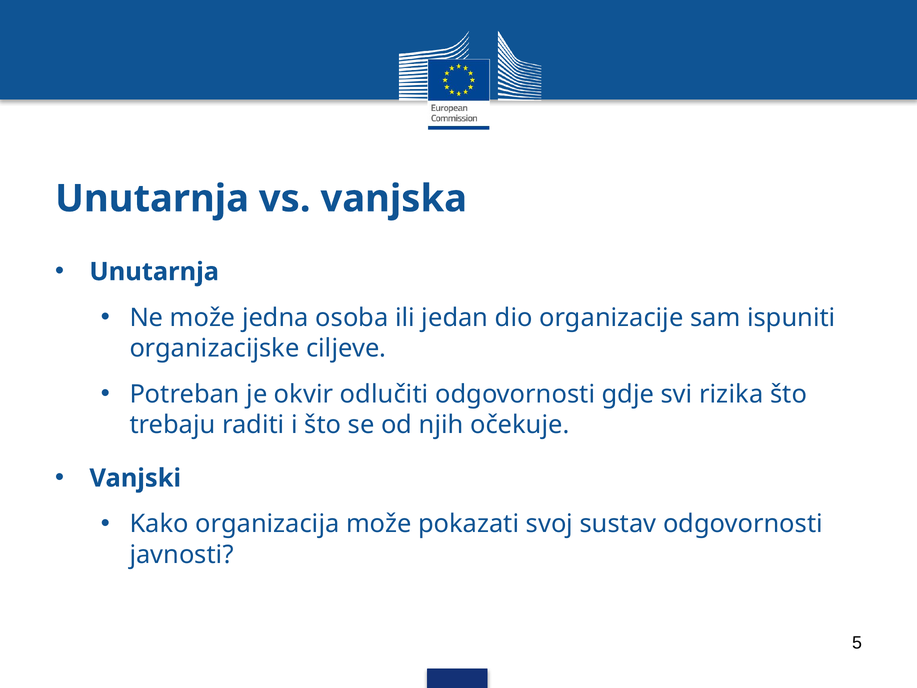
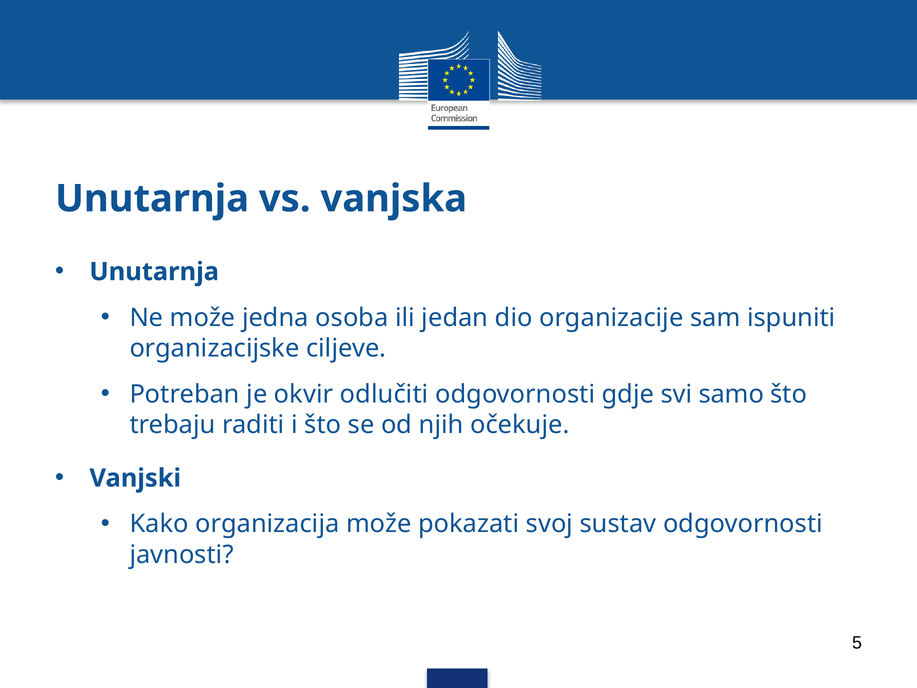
rizika: rizika -> samo
